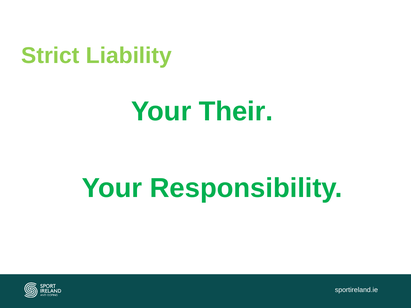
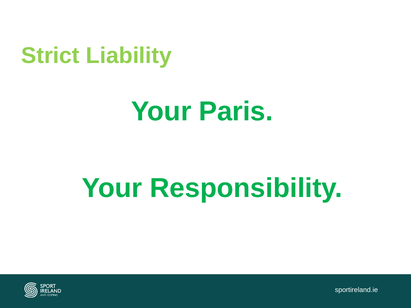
Their: Their -> Paris
